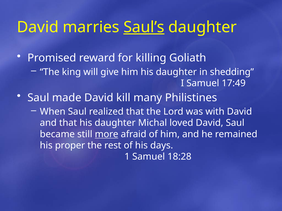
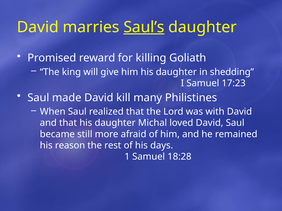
17:49: 17:49 -> 17:23
more underline: present -> none
proper: proper -> reason
